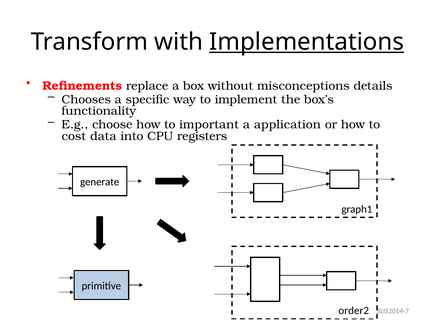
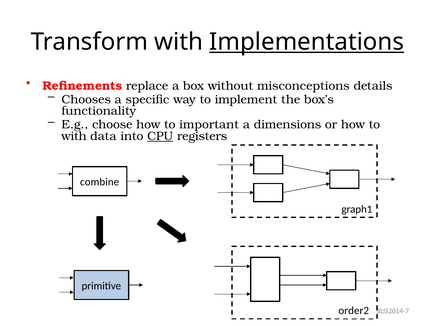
application: application -> dimensions
cost at (74, 136): cost -> with
CPU underline: none -> present
generate: generate -> combine
